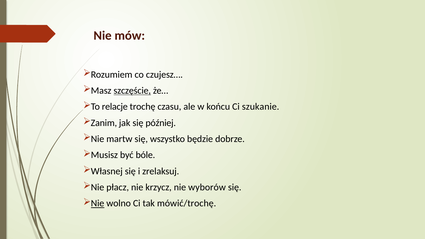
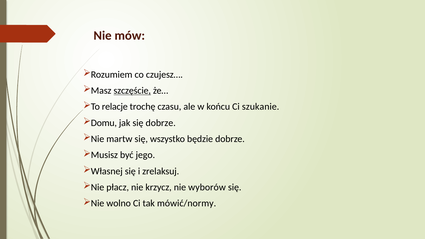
Zanim: Zanim -> Domu
się później: później -> dobrze
bóle: bóle -> jego
Nie at (98, 203) underline: present -> none
mówić/trochę: mówić/trochę -> mówić/normy
